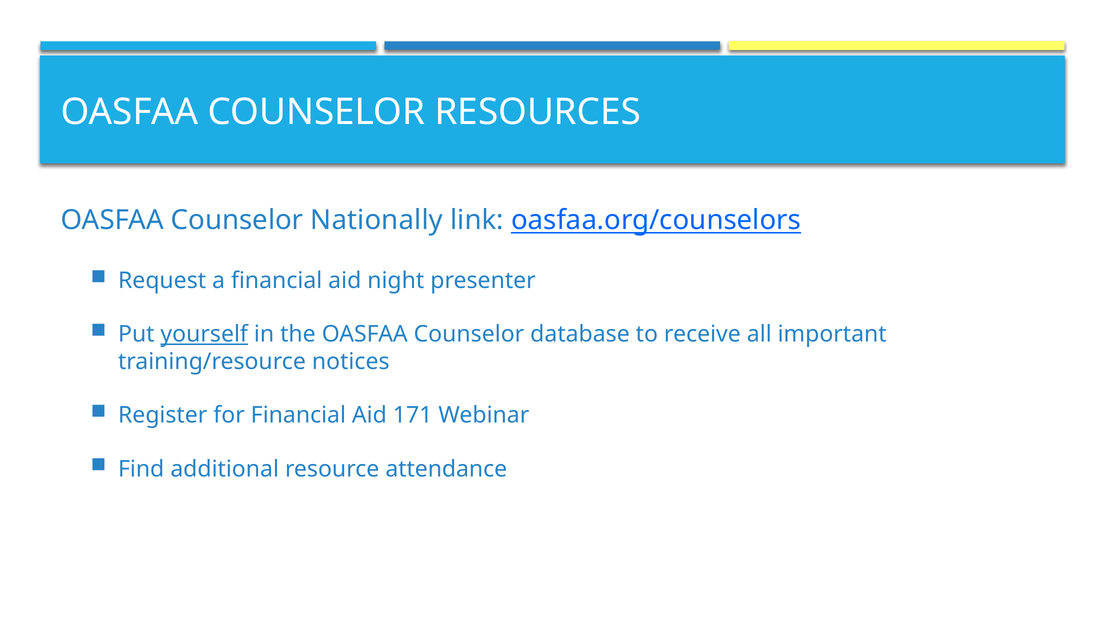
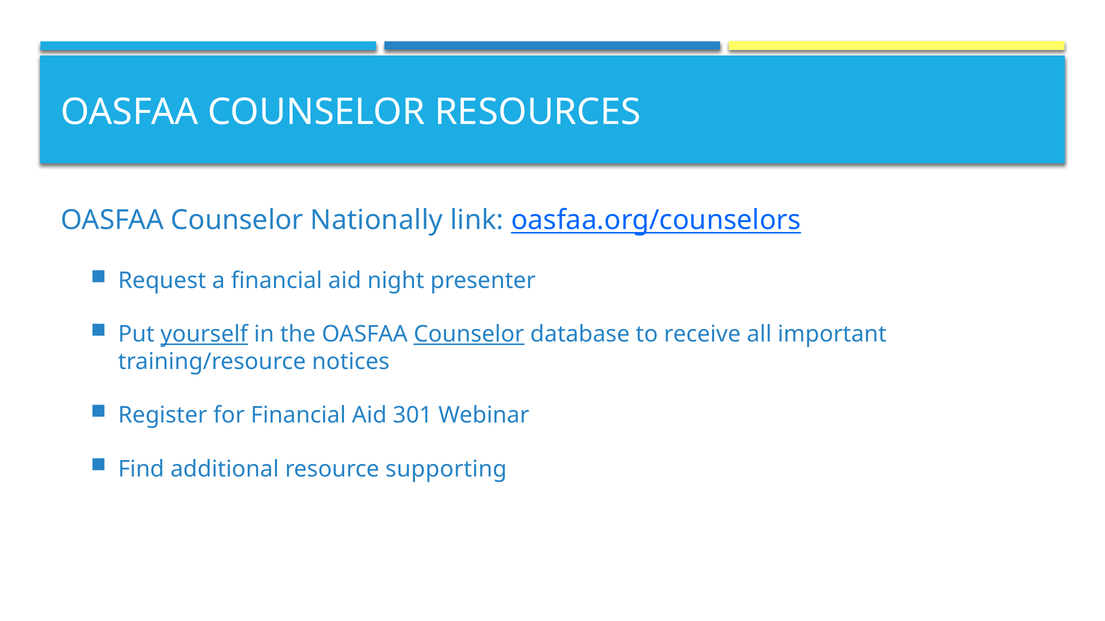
Counselor at (469, 334) underline: none -> present
171: 171 -> 301
attendance: attendance -> supporting
